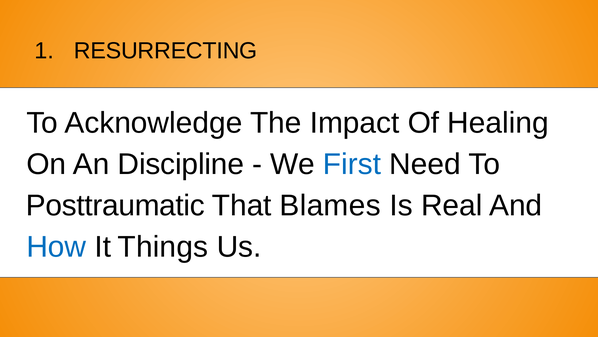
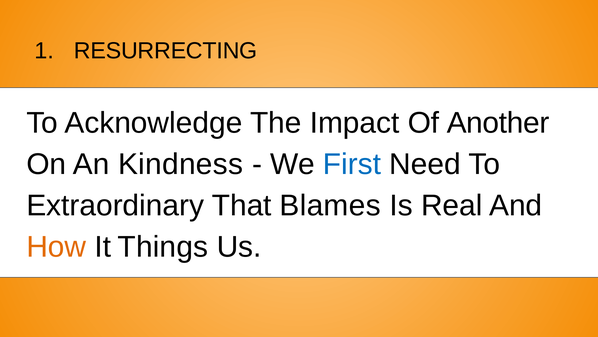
Healing: Healing -> Another
Discipline: Discipline -> Kindness
Posttraumatic: Posttraumatic -> Extraordinary
How colour: blue -> orange
